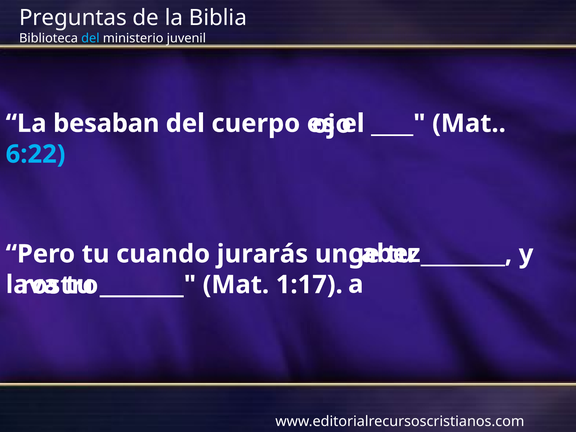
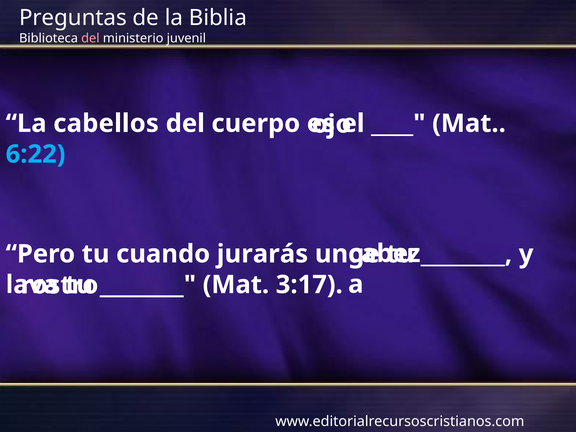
del at (90, 38) colour: light blue -> pink
besaban: besaban -> cabellos
1:17: 1:17 -> 3:17
